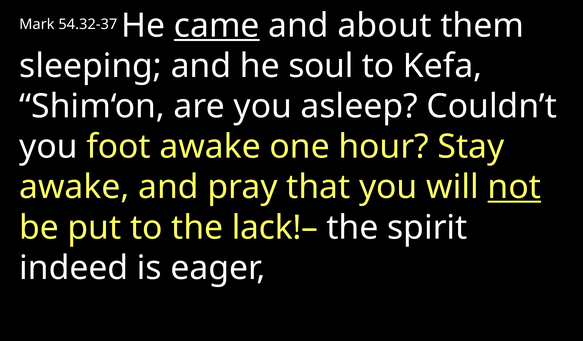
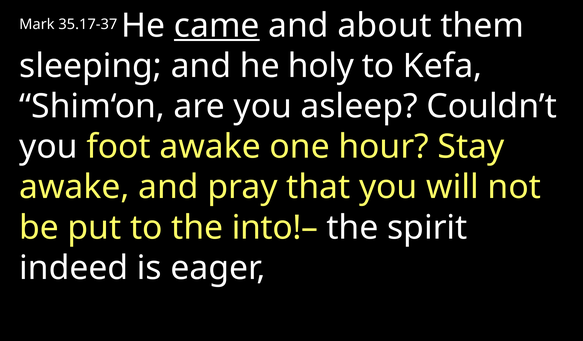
54.32-37: 54.32-37 -> 35.17-37
soul: soul -> holy
not underline: present -> none
lack!–: lack!– -> into!–
